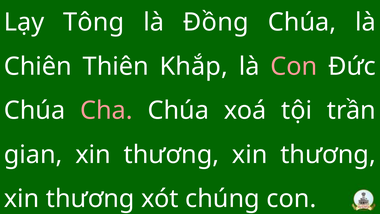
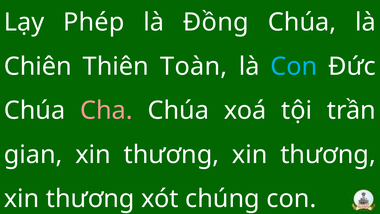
Tông: Tông -> Phép
Khắp: Khắp -> Toàn
Con at (294, 66) colour: pink -> light blue
